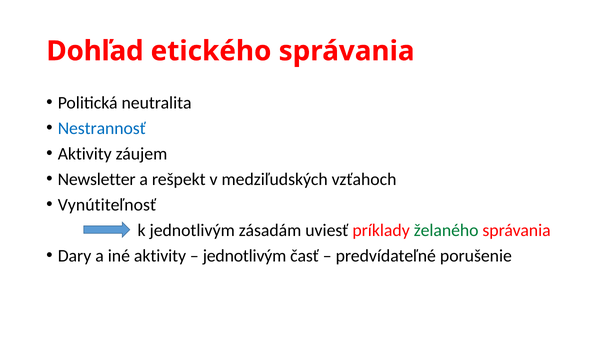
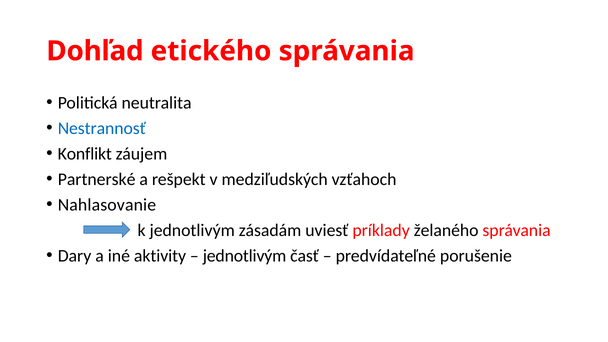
Aktivity at (85, 154): Aktivity -> Konflikt
Newsletter: Newsletter -> Partnerské
Vynútiteľnosť: Vynútiteľnosť -> Nahlasovanie
želaného colour: green -> black
